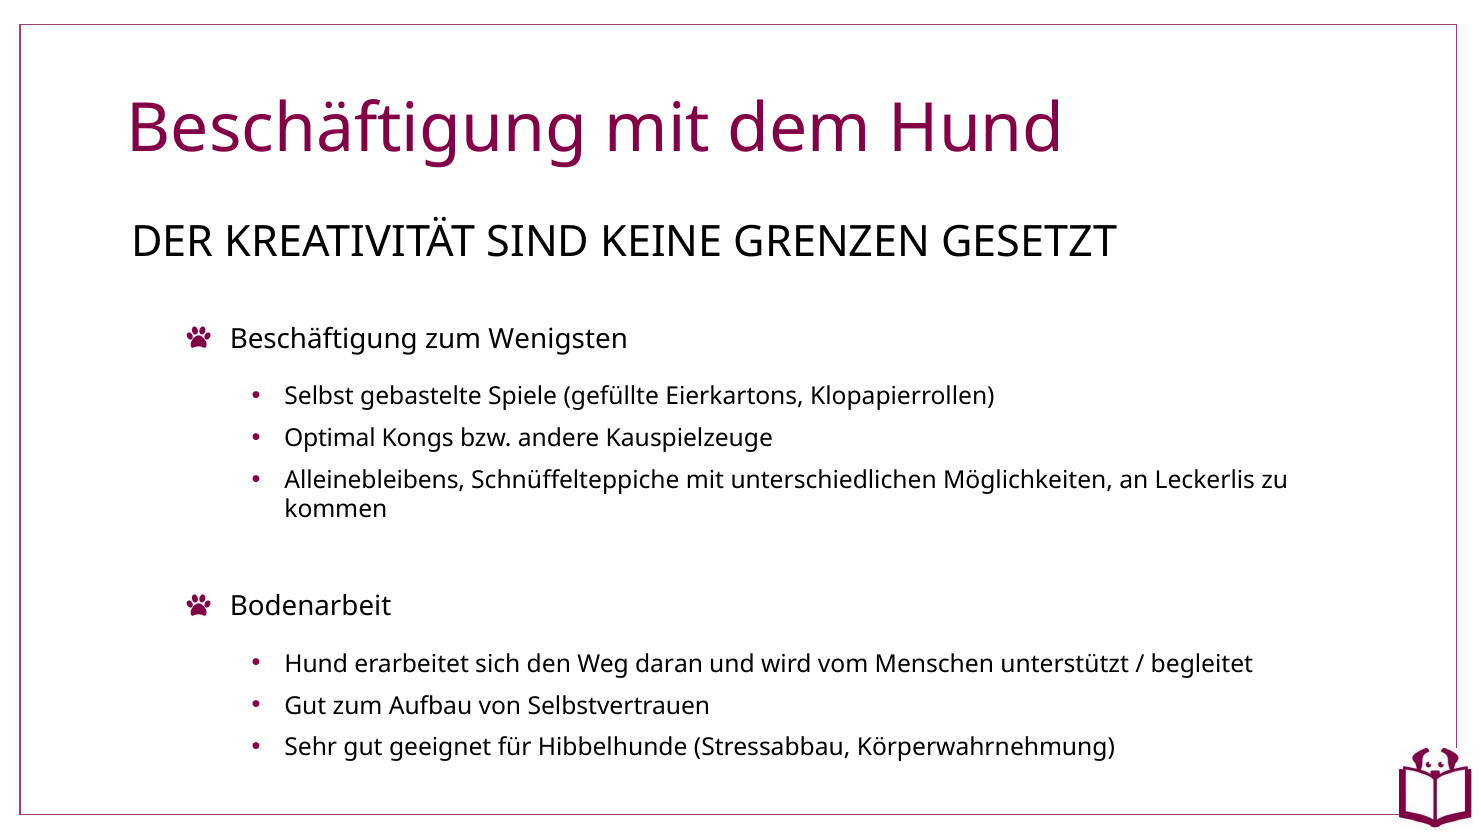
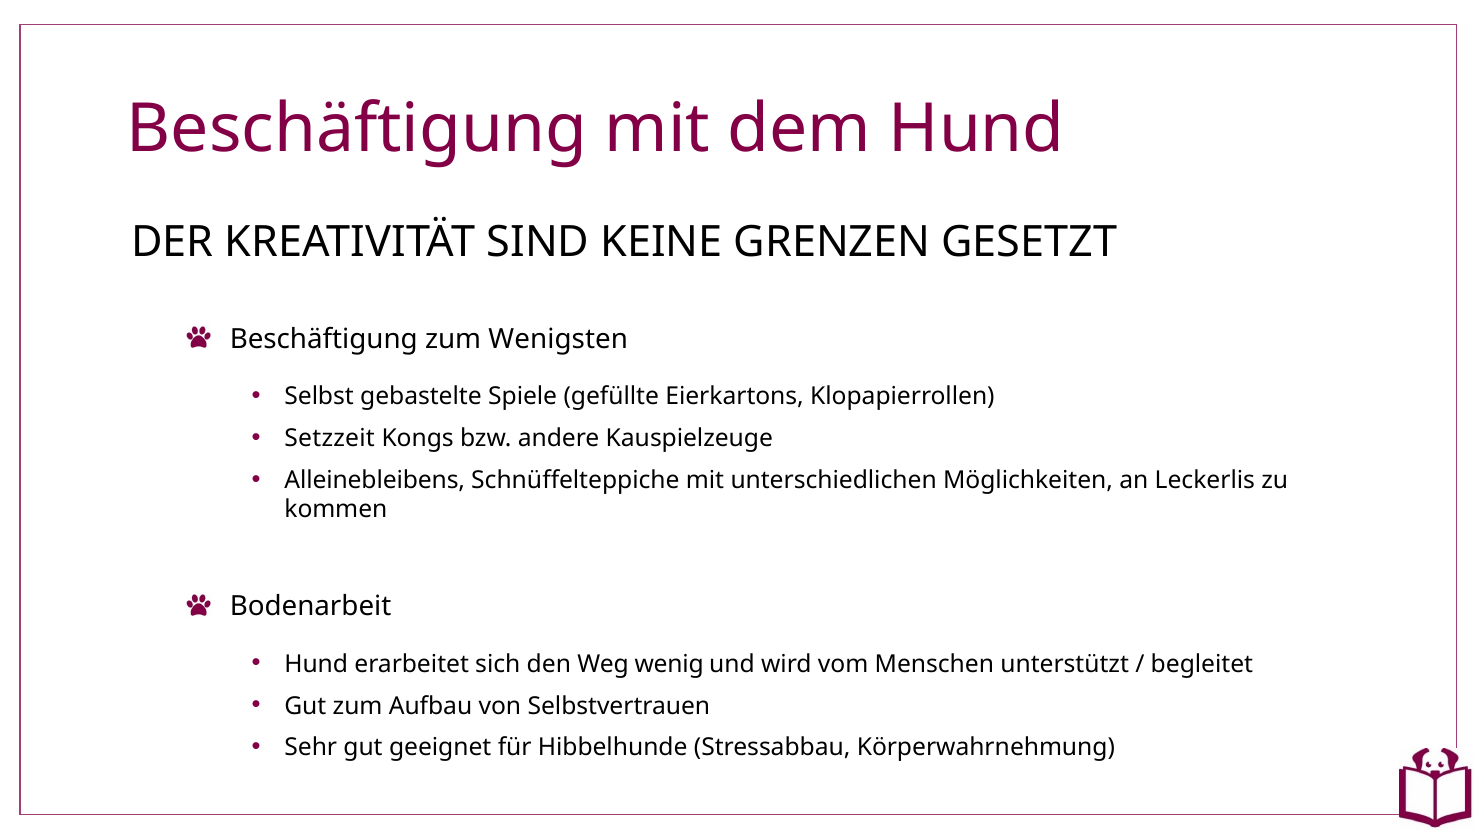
Optimal: Optimal -> Setzzeit
daran: daran -> wenig
